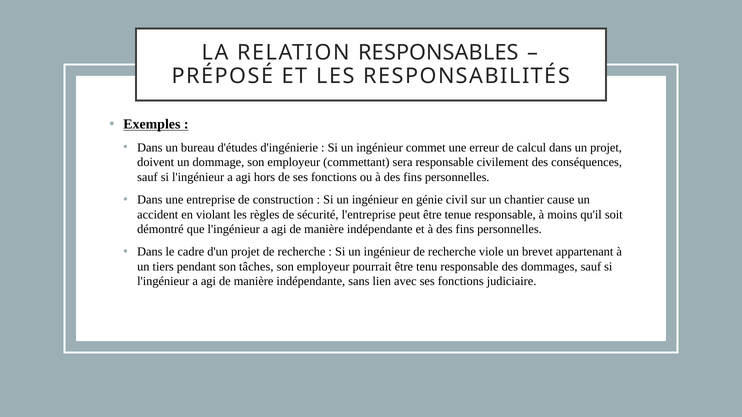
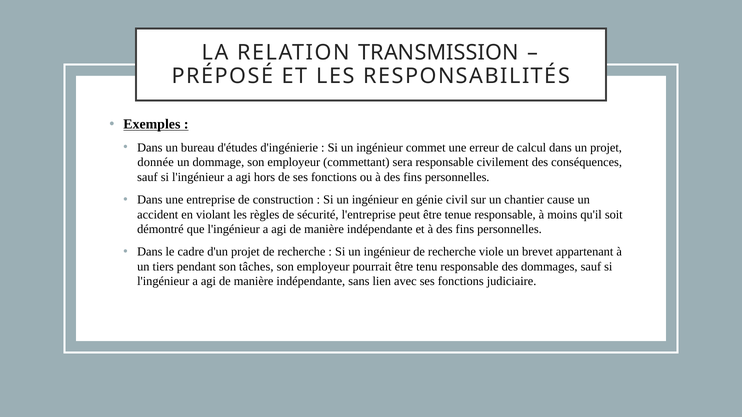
RESPONSABLES: RESPONSABLES -> TRANSMISSION
doivent: doivent -> donnée
